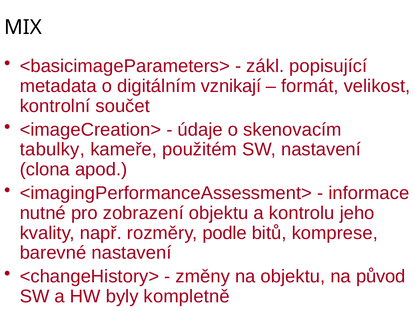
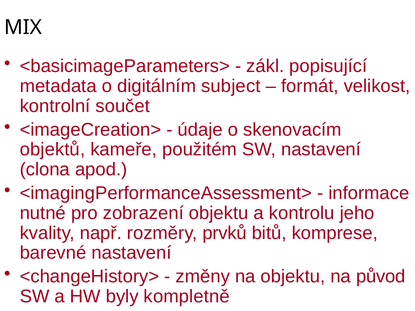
vznikají: vznikají -> subject
tabulky: tabulky -> objektů
podle: podle -> prvků
